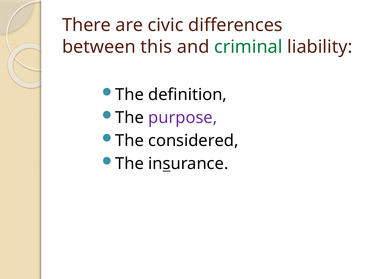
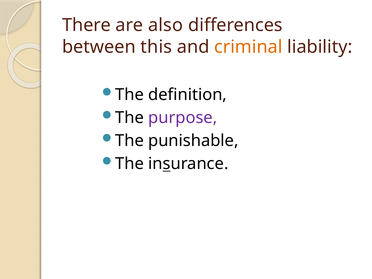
civic: civic -> also
criminal colour: green -> orange
considered: considered -> punishable
